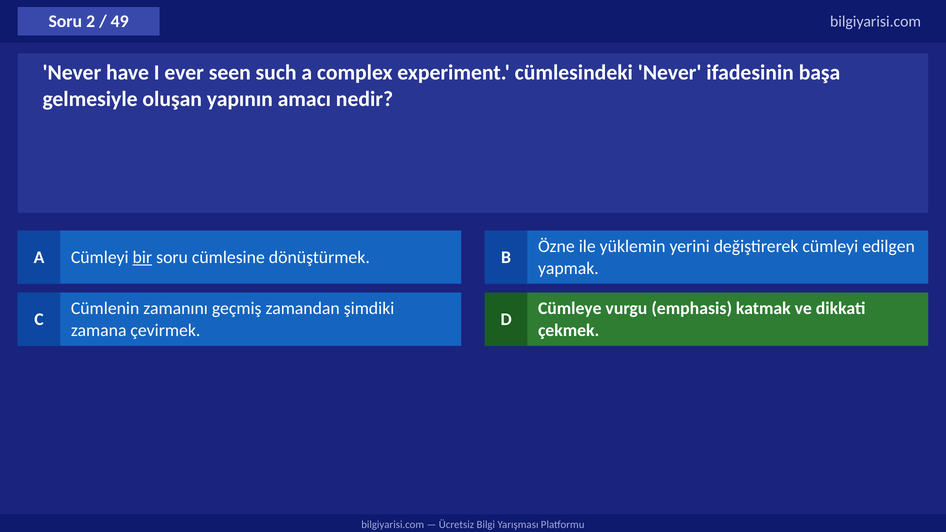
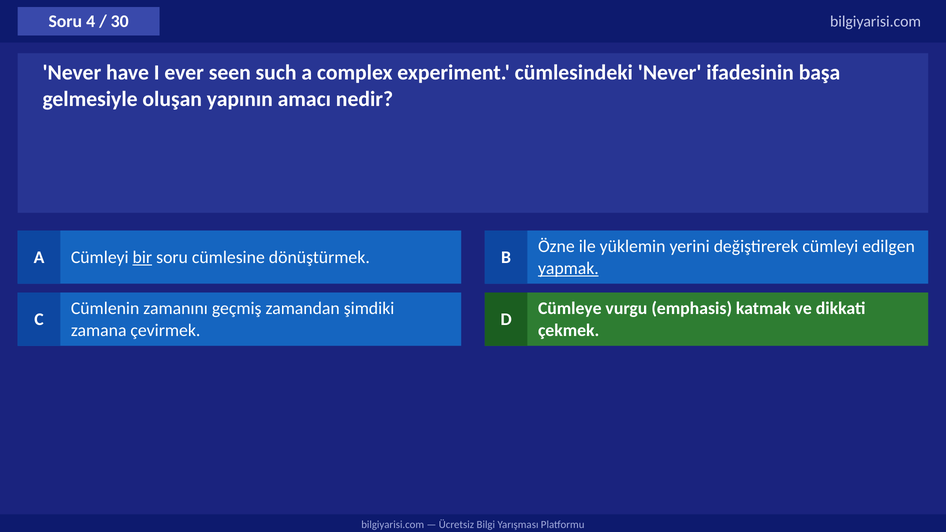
2: 2 -> 4
49: 49 -> 30
yapmak underline: none -> present
